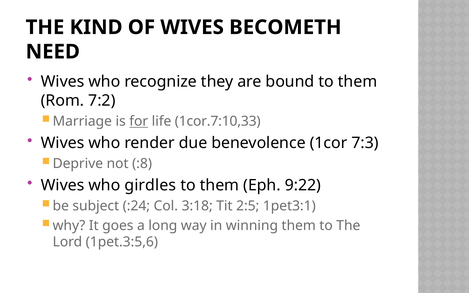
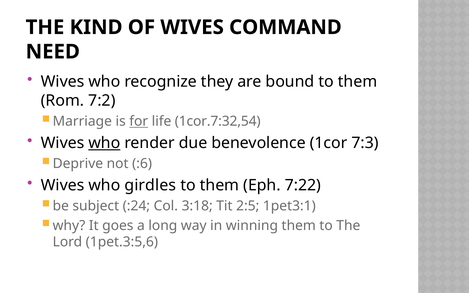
BECOMETH: BECOMETH -> COMMAND
1cor.7:10,33: 1cor.7:10,33 -> 1cor.7:32,54
who at (104, 143) underline: none -> present
:8: :8 -> :6
9:22: 9:22 -> 7:22
